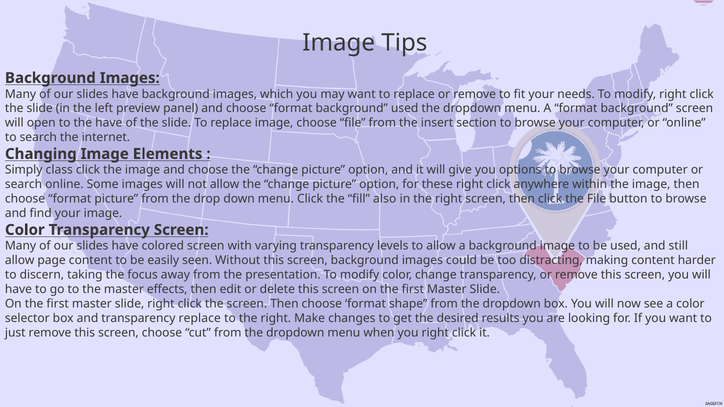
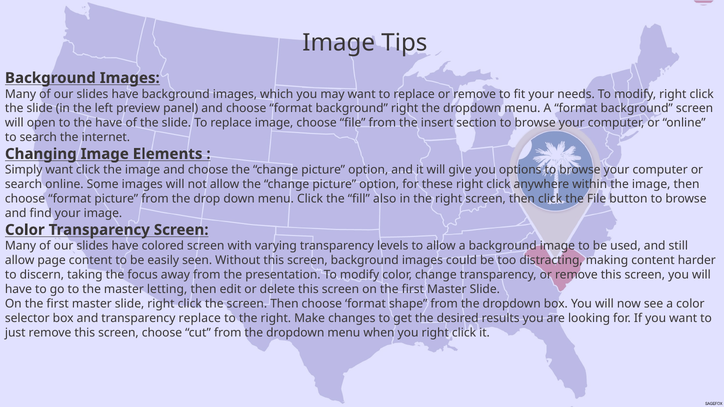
background used: used -> right
Simply class: class -> want
effects: effects -> letting
